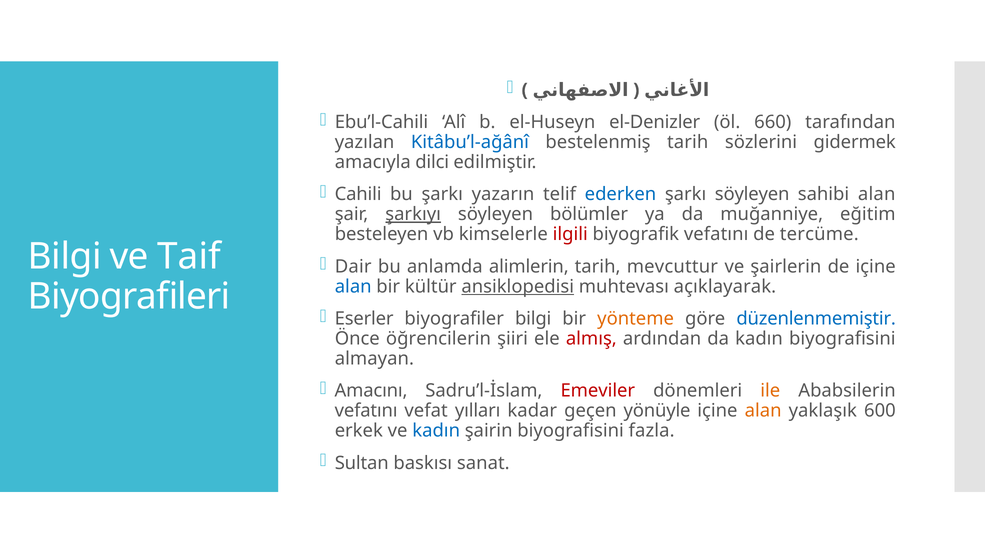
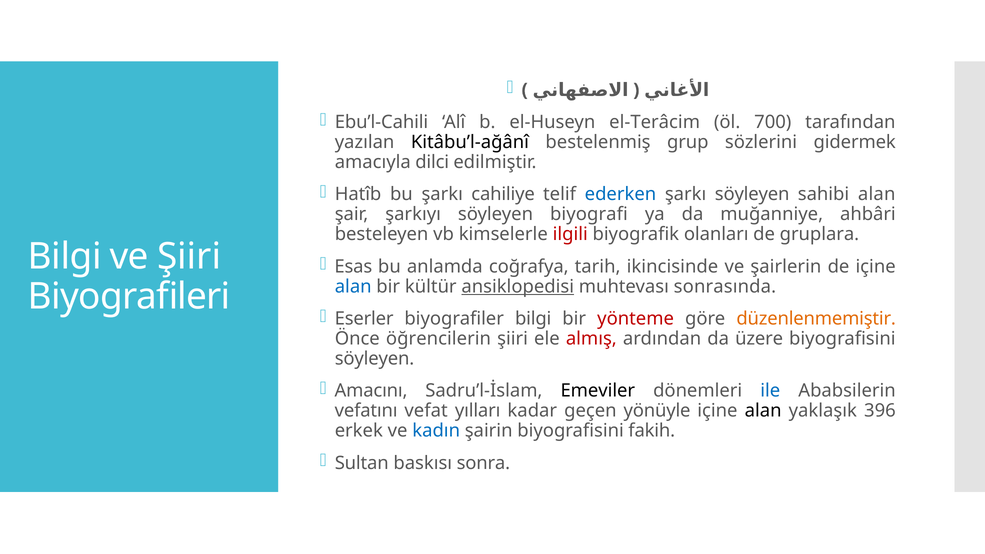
el-Denizler: el-Denizler -> el-Terâcim
660: 660 -> 700
Kitâbu’l-ağânî colour: blue -> black
bestelenmiş tarih: tarih -> grup
Cahili: Cahili -> Hatîb
yazarın: yazarın -> cahiliye
şarkıyı underline: present -> none
bölümler: bölümler -> biyografi
eğitim: eğitim -> ahbâri
biyografik vefatını: vefatını -> olanları
tercüme: tercüme -> gruplara
ve Taif: Taif -> Şiiri
Dair: Dair -> Esas
alimlerin: alimlerin -> coğrafya
mevcuttur: mevcuttur -> ikincisinde
açıklayarak: açıklayarak -> sonrasında
yönteme colour: orange -> red
düzenlenmemiştir colour: blue -> orange
da kadın: kadın -> üzere
almayan at (374, 359): almayan -> söyleyen
Emeviler colour: red -> black
ile colour: orange -> blue
alan at (763, 411) colour: orange -> black
600: 600 -> 396
fazla: fazla -> fakih
sanat: sanat -> sonra
